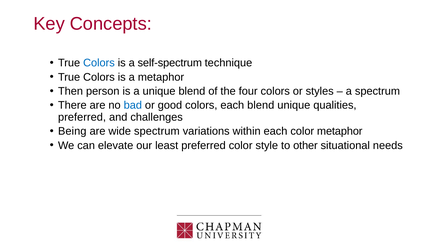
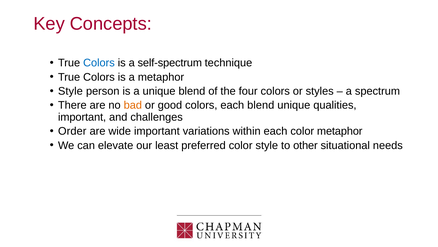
Then at (70, 91): Then -> Style
bad colour: blue -> orange
preferred at (82, 117): preferred -> important
Being: Being -> Order
wide spectrum: spectrum -> important
